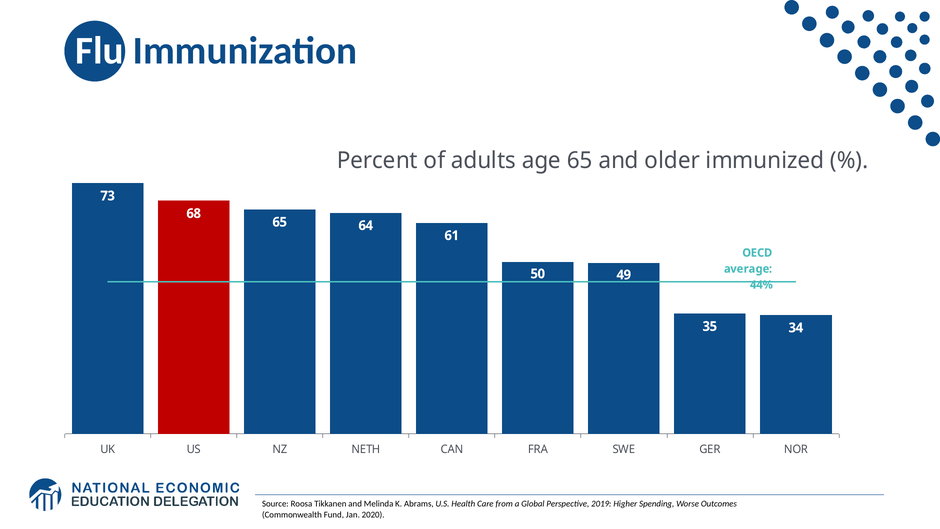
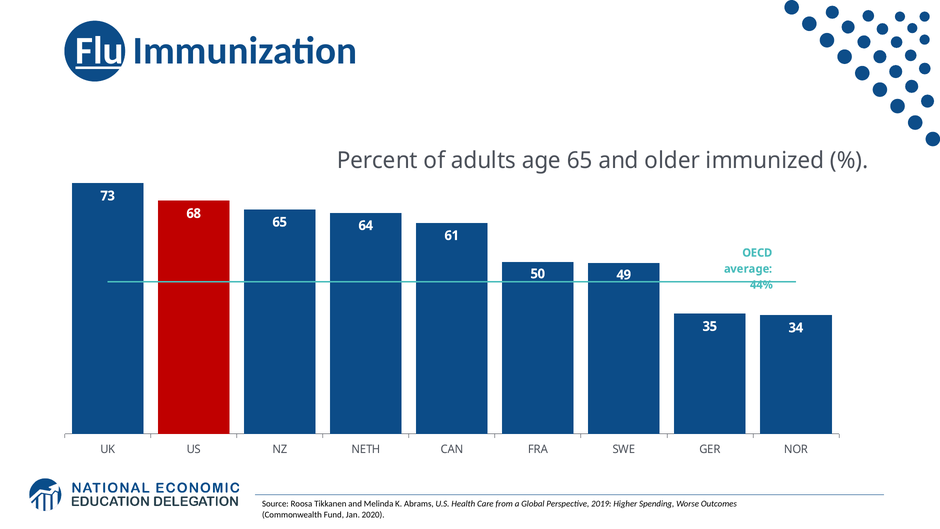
Flu underline: none -> present
